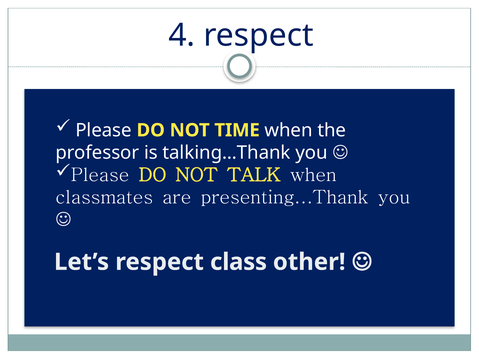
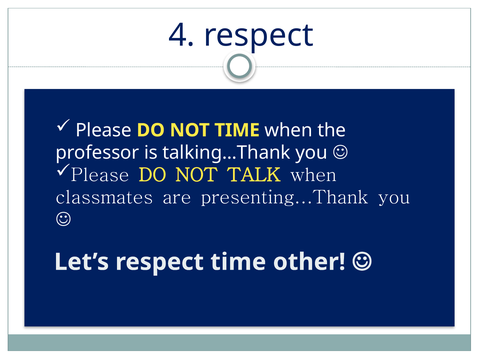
respect class: class -> time
